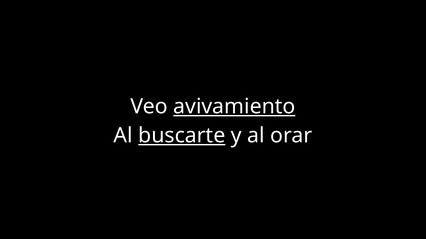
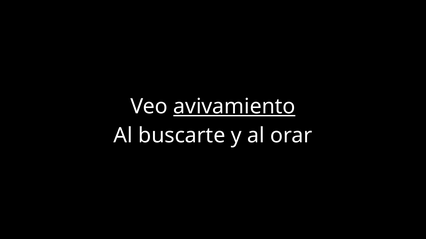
buscarte underline: present -> none
